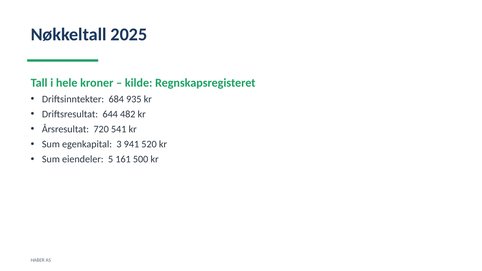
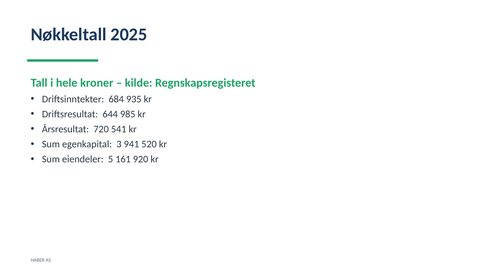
482: 482 -> 985
500: 500 -> 920
